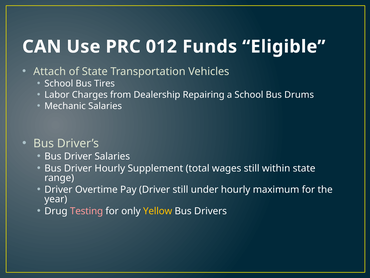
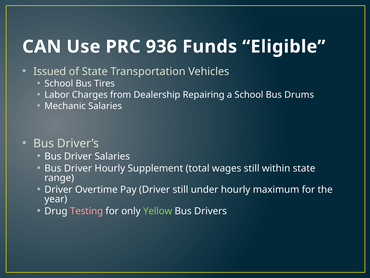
012: 012 -> 936
Attach: Attach -> Issued
Yellow colour: yellow -> light green
